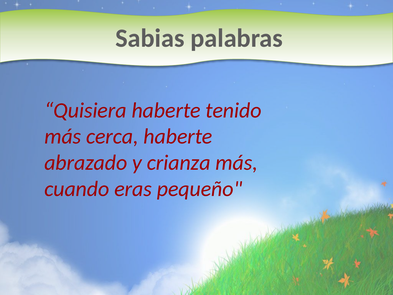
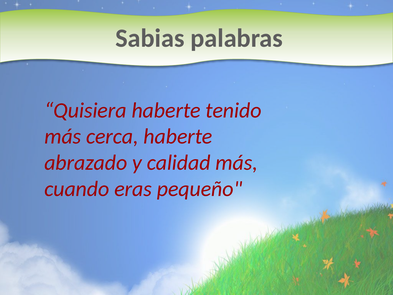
crianza: crianza -> calidad
